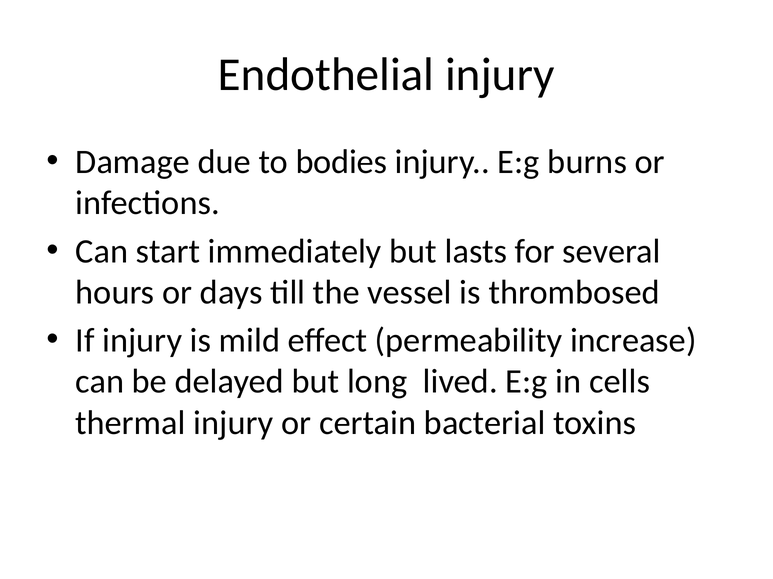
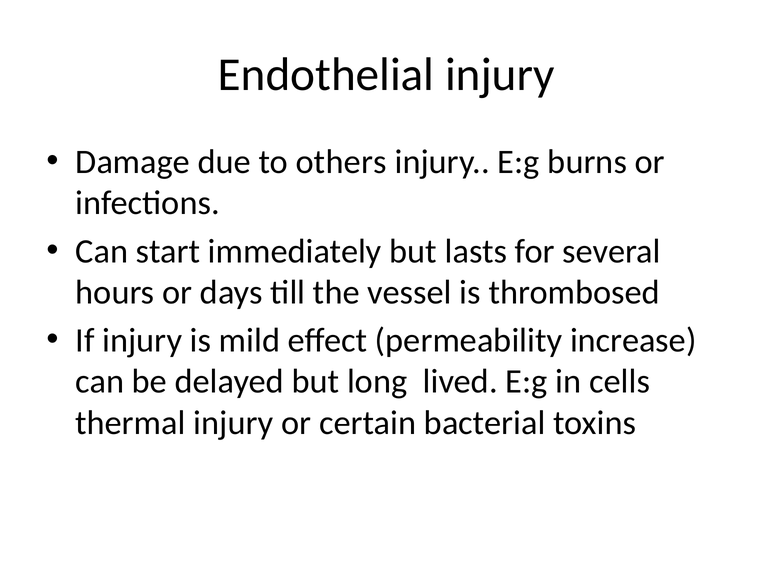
bodies: bodies -> others
